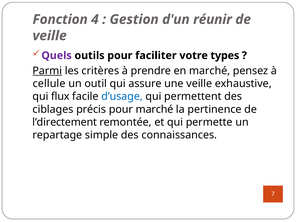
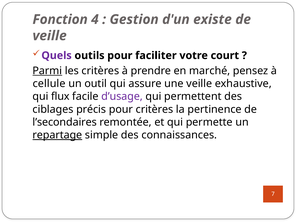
réunir: réunir -> existe
types: types -> court
d’usage colour: blue -> purple
pour marché: marché -> critères
l’directement: l’directement -> l’secondaires
repartage underline: none -> present
